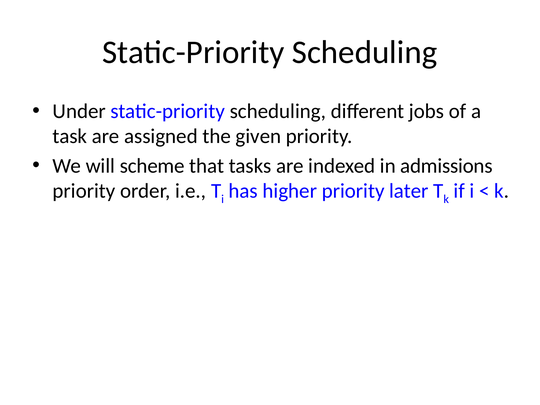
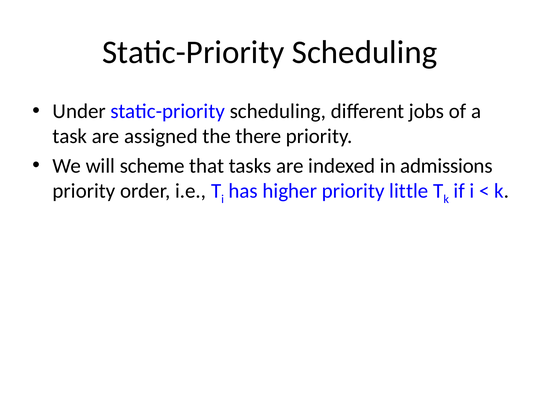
given: given -> there
later: later -> little
